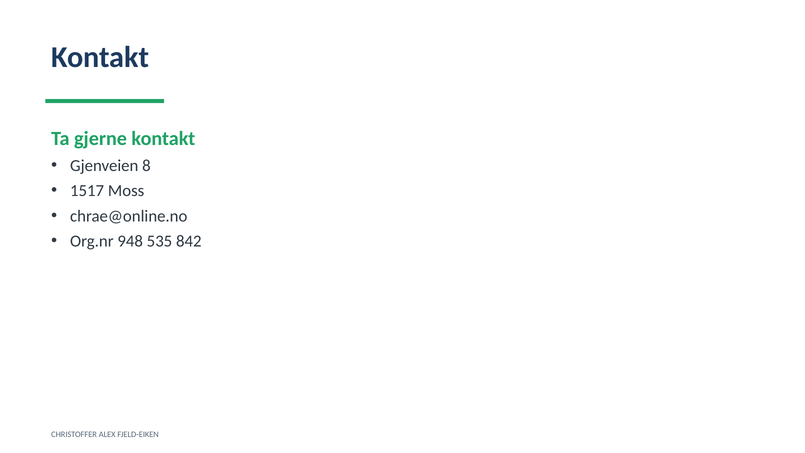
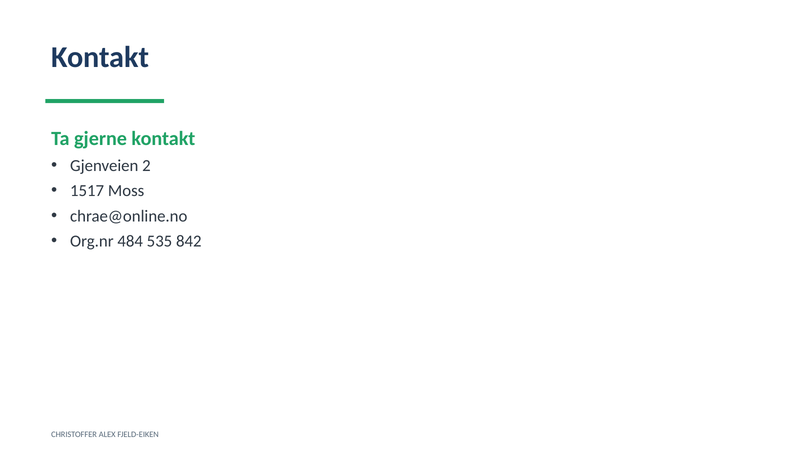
8: 8 -> 2
948: 948 -> 484
